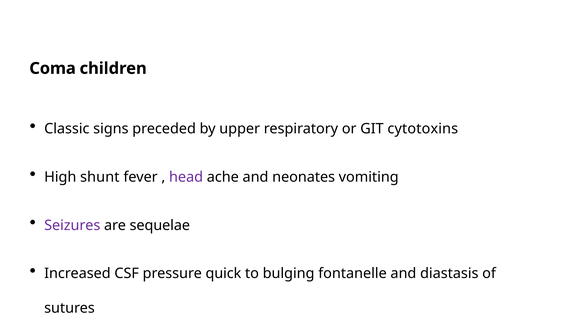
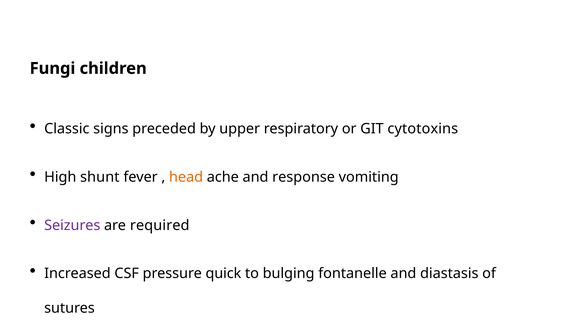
Coma: Coma -> Fungi
head colour: purple -> orange
neonates: neonates -> response
sequelae: sequelae -> required
